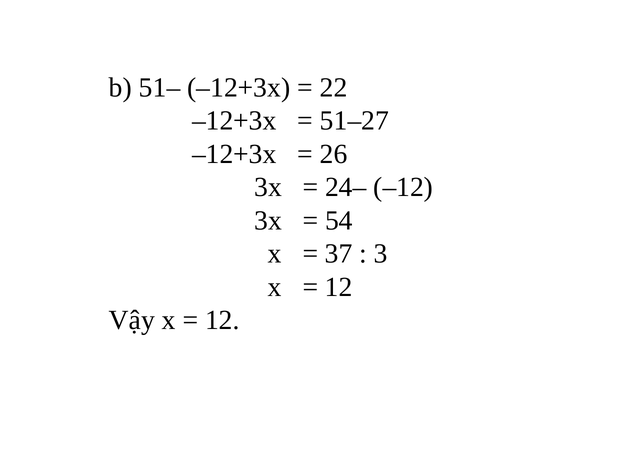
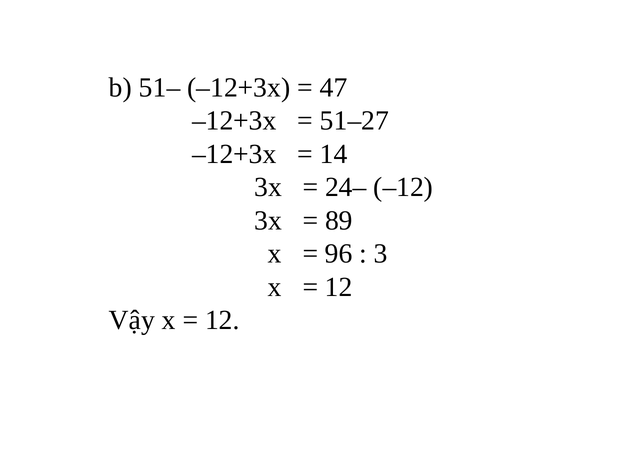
22: 22 -> 47
26: 26 -> 14
54: 54 -> 89
37: 37 -> 96
